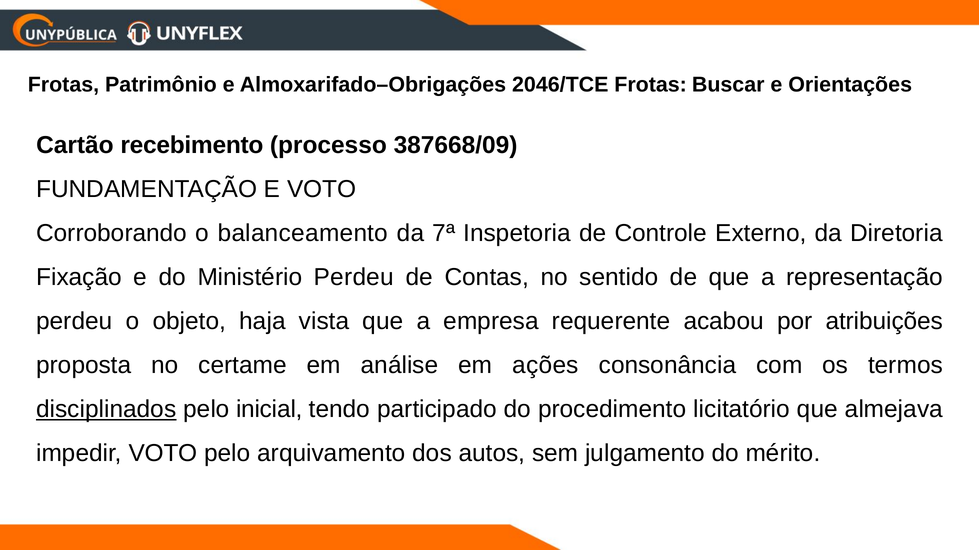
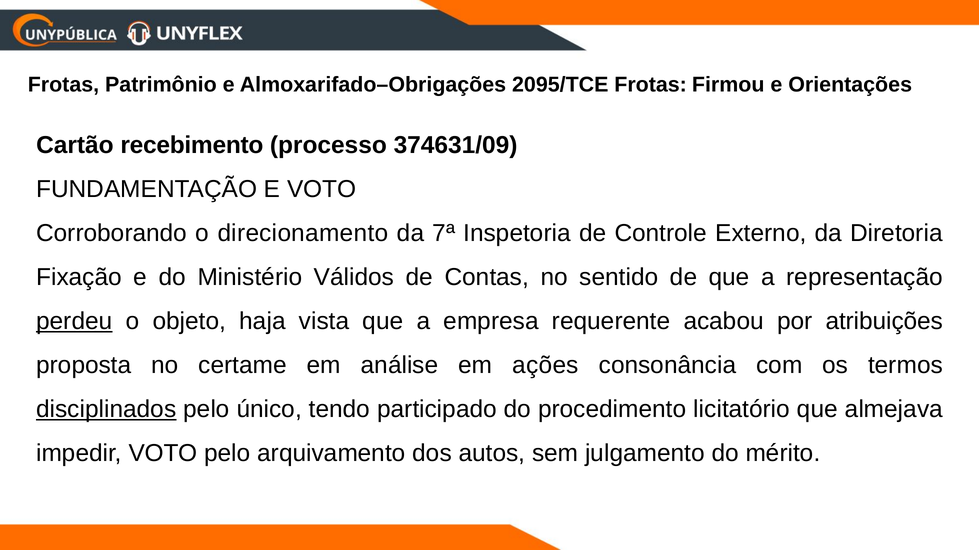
2046/TCE: 2046/TCE -> 2095/TCE
Buscar: Buscar -> Firmou
387668/09: 387668/09 -> 374631/09
balanceamento: balanceamento -> direcionamento
Ministério Perdeu: Perdeu -> Válidos
perdeu at (74, 321) underline: none -> present
inicial: inicial -> único
